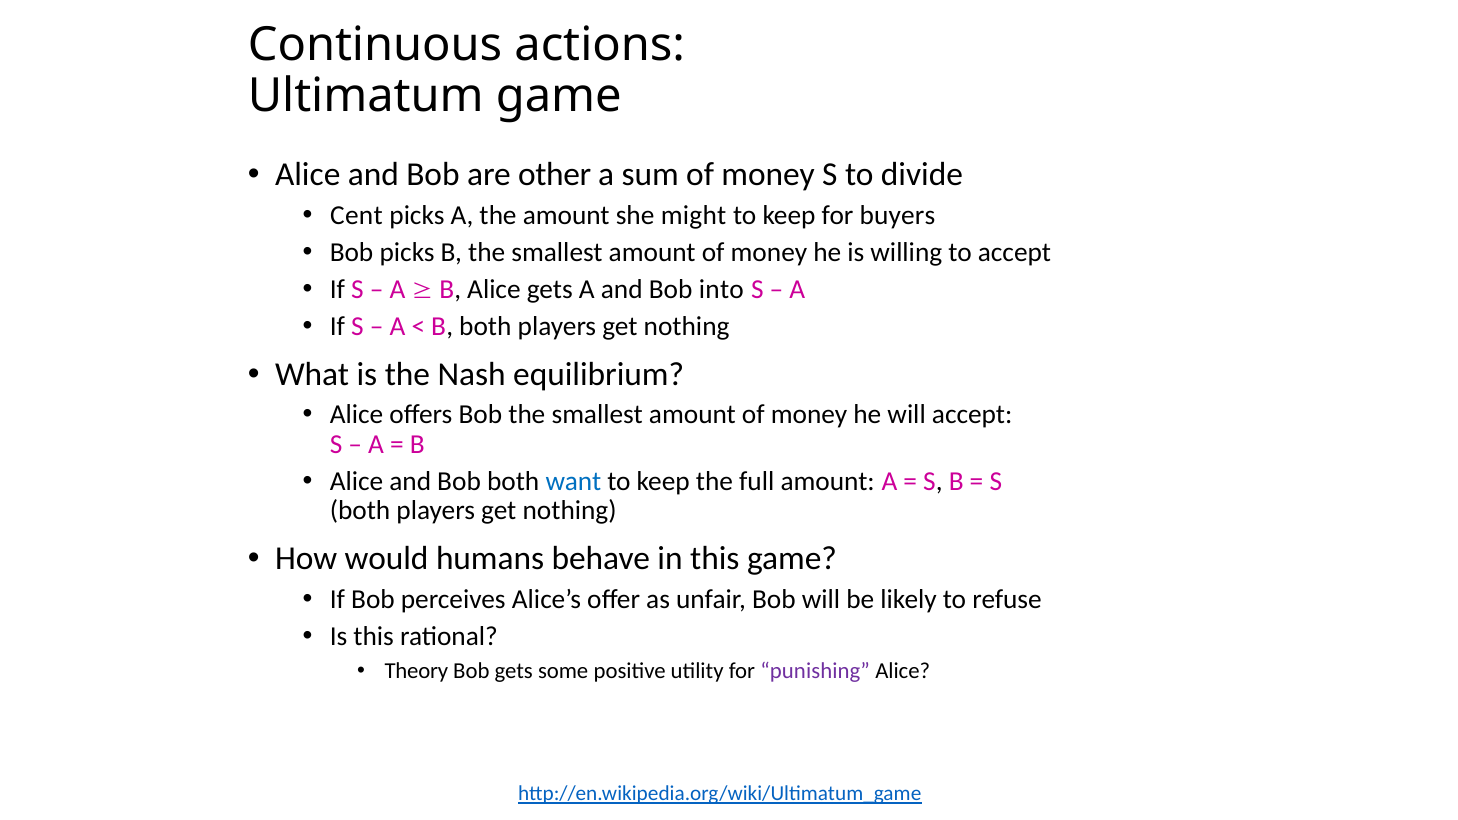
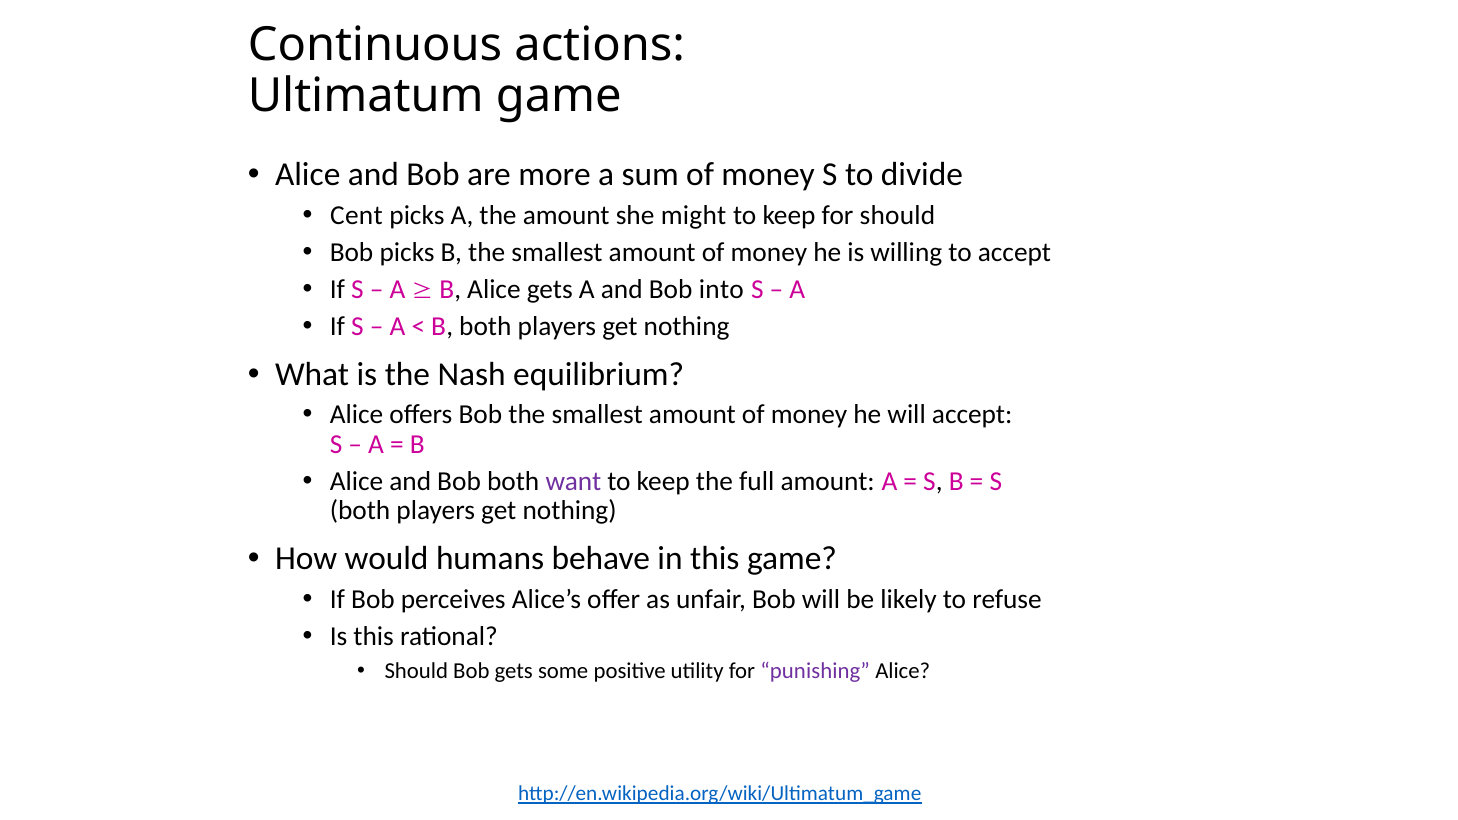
other: other -> more
for buyers: buyers -> should
want colour: blue -> purple
Theory at (416, 671): Theory -> Should
